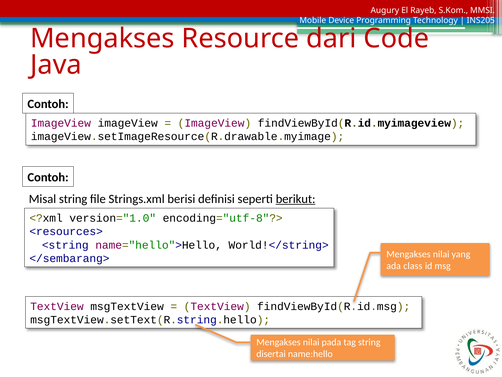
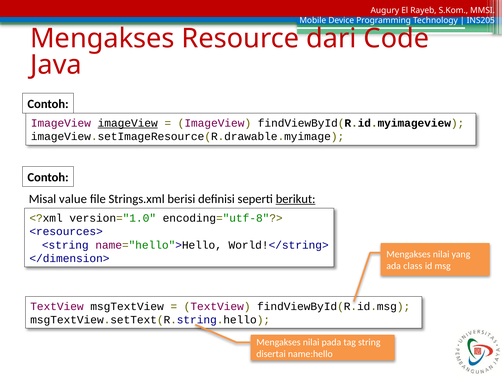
imageView at (128, 123) underline: none -> present
Misal string: string -> value
</sembarang>: </sembarang> -> </dimension>
